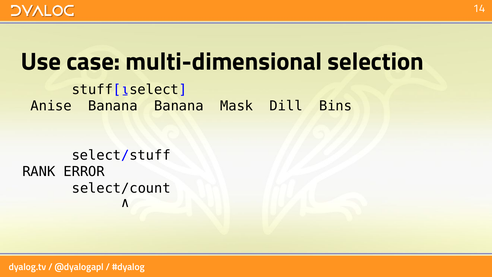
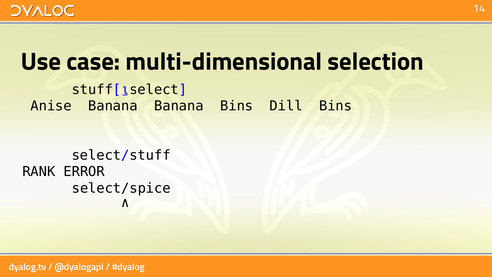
Banana Mask: Mask -> Bins
select/count: select/count -> select/spice
